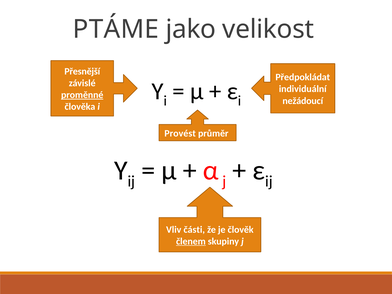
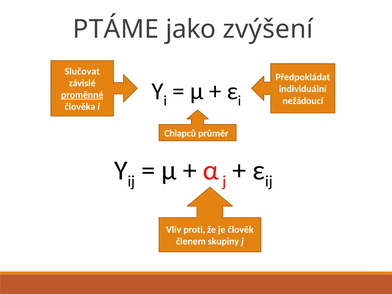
velikost: velikost -> zvýšení
Přesnější: Přesnější -> Slučovat
Provést: Provést -> Chlapců
části: části -> proti
členem underline: present -> none
